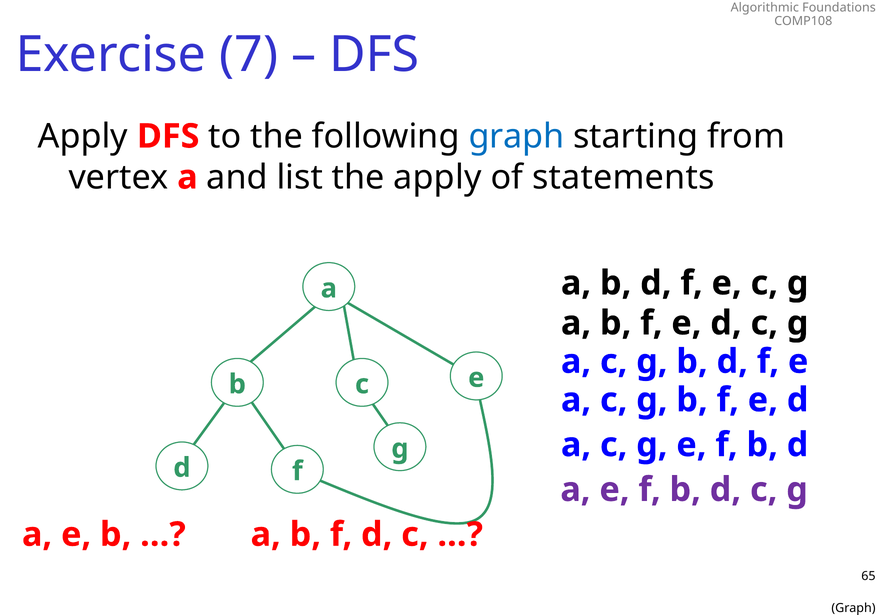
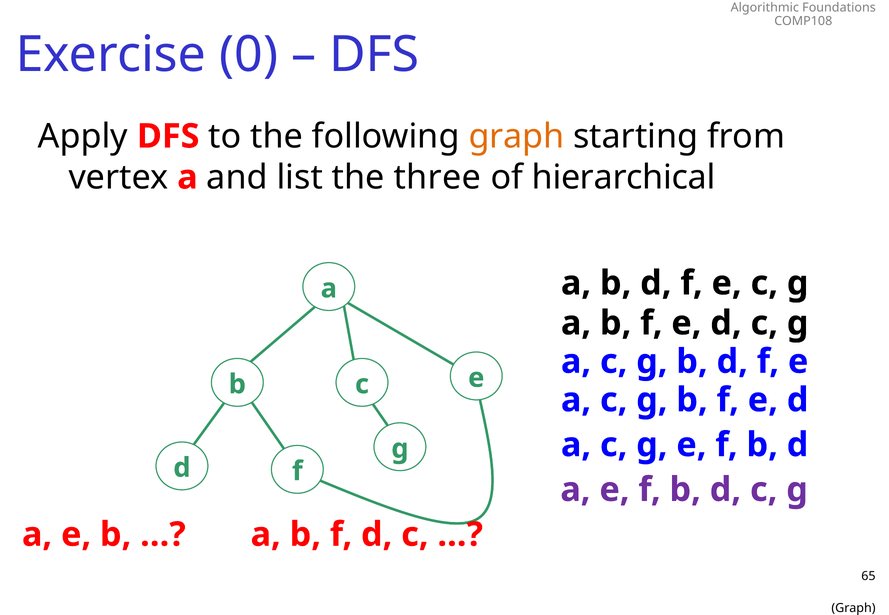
7: 7 -> 0
graph at (516, 136) colour: blue -> orange
the apply: apply -> three
statements: statements -> hierarchical
